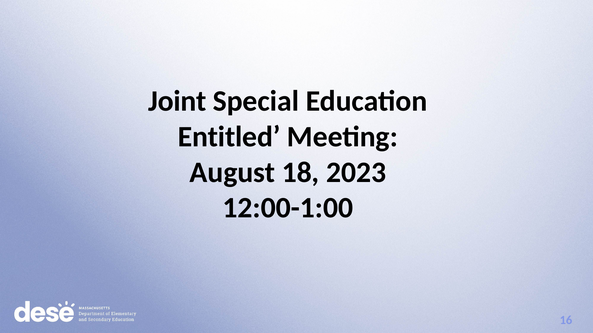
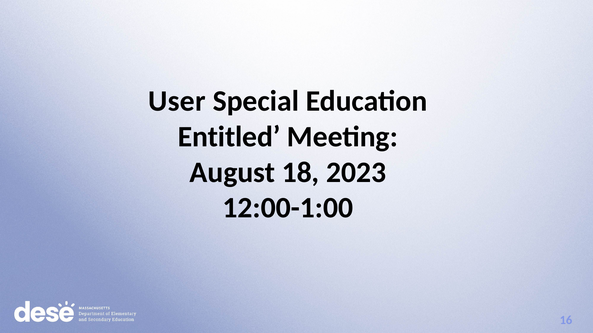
Joint: Joint -> User
